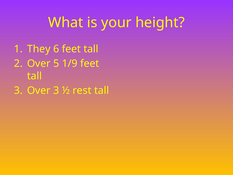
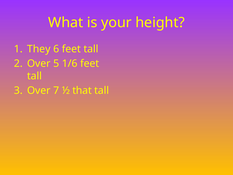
1/9: 1/9 -> 1/6
Over 3: 3 -> 7
rest: rest -> that
